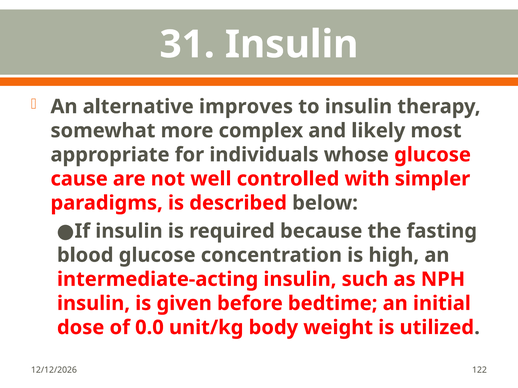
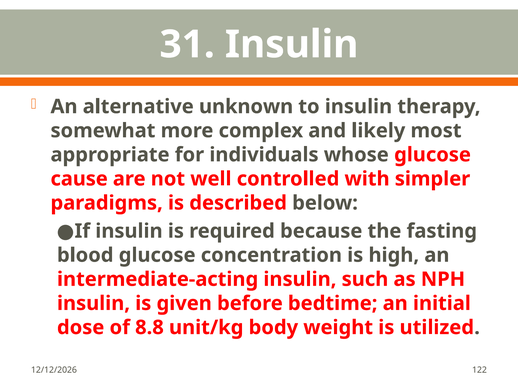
improves: improves -> unknown
0.0: 0.0 -> 8.8
